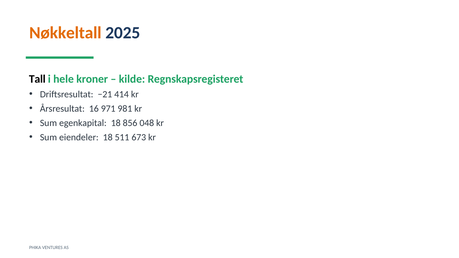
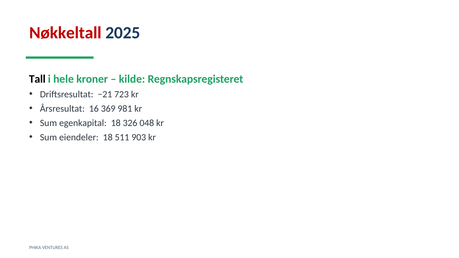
Nøkkeltall colour: orange -> red
414: 414 -> 723
971: 971 -> 369
856: 856 -> 326
673: 673 -> 903
